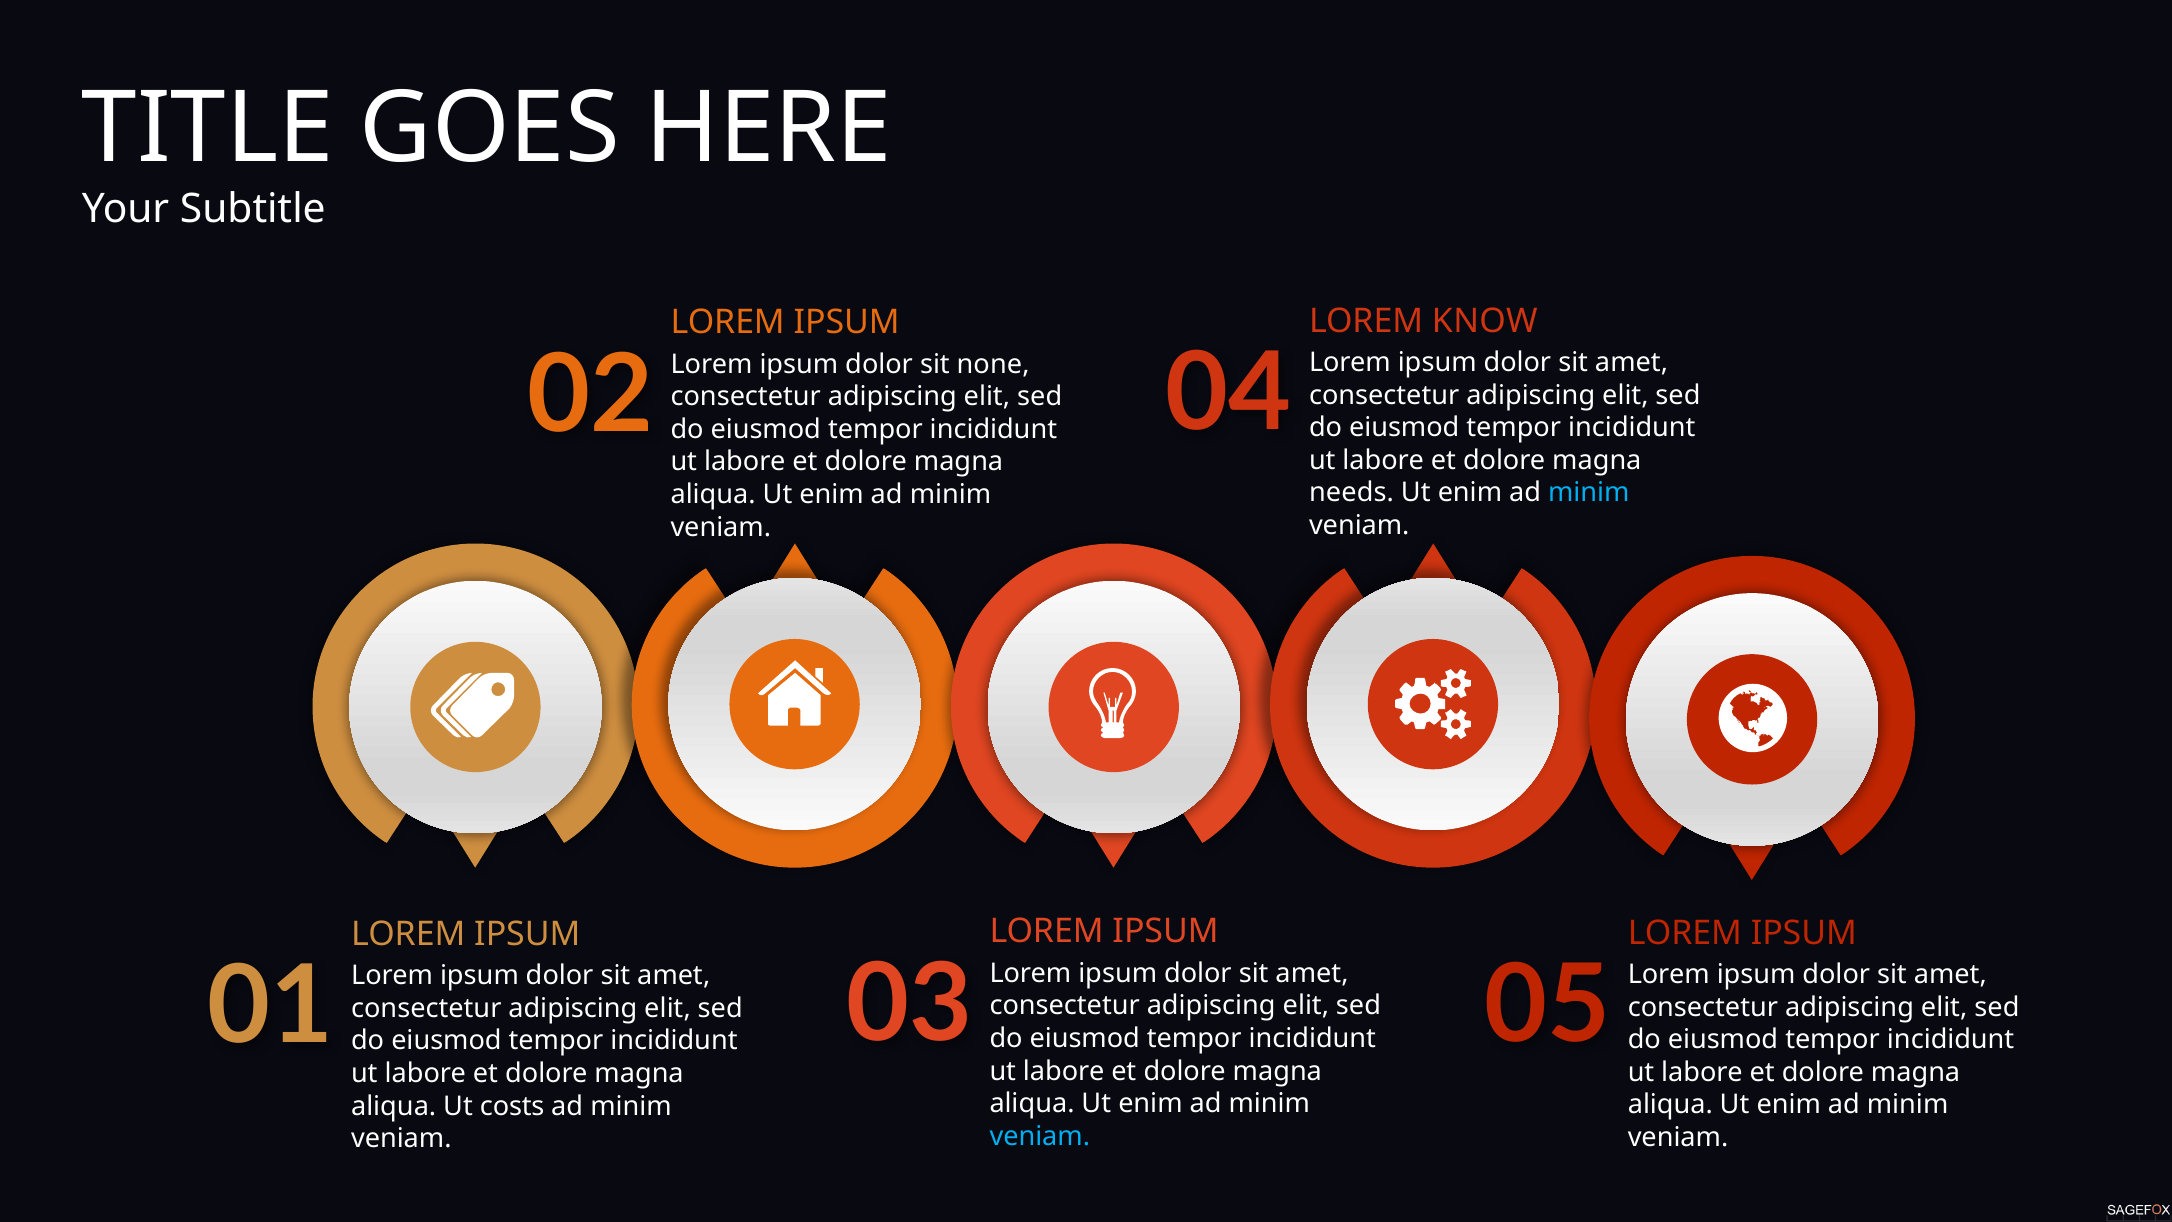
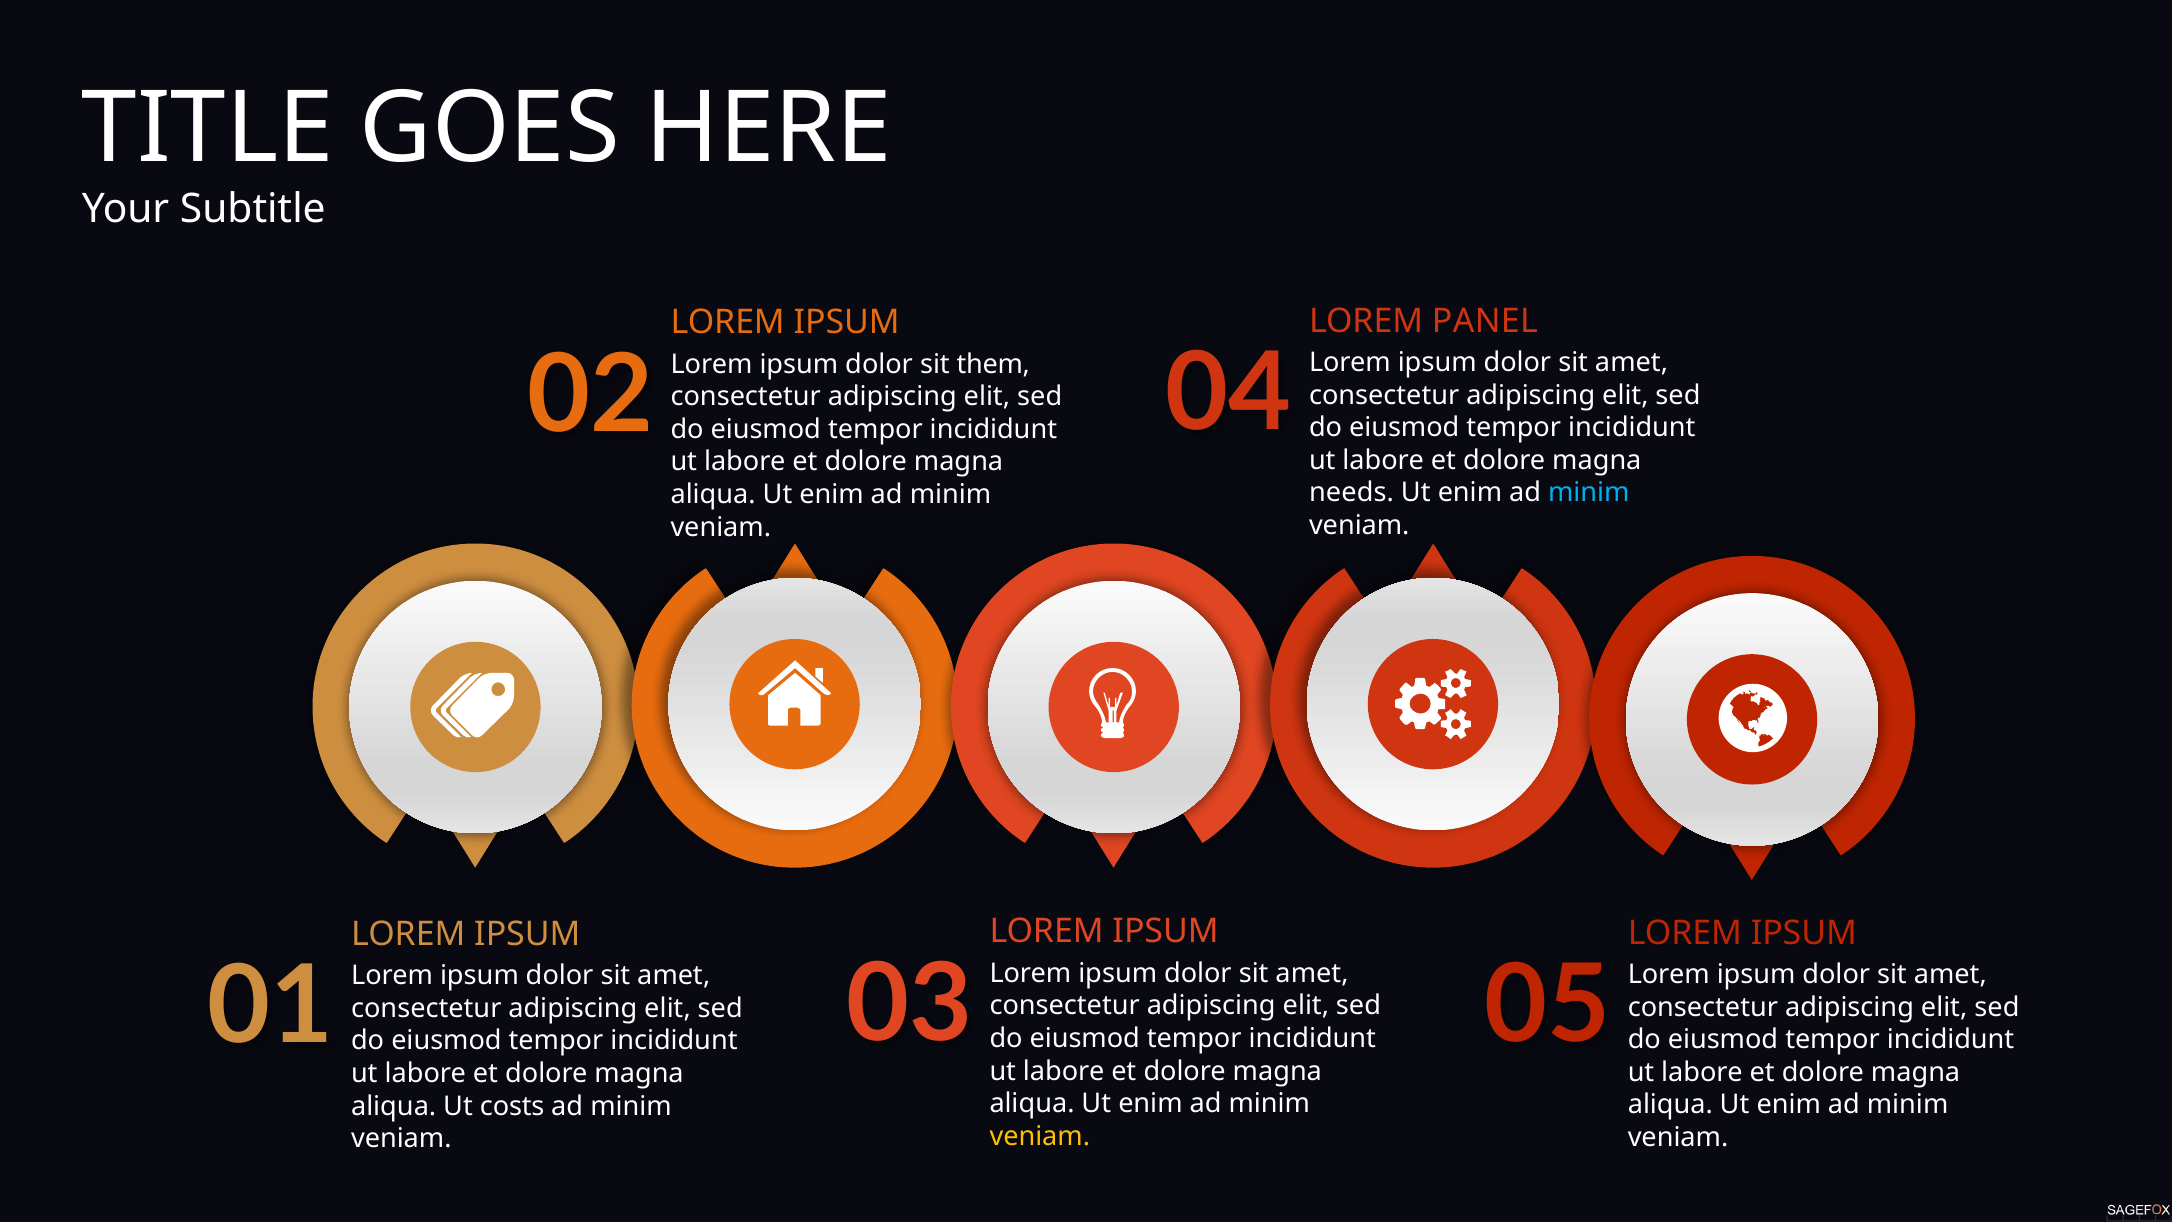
KNOW: KNOW -> PANEL
none: none -> them
veniam at (1040, 1136) colour: light blue -> yellow
